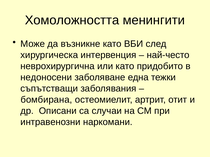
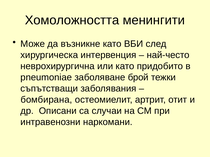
недоносени: недоносени -> pneumoniae
една: една -> брой
